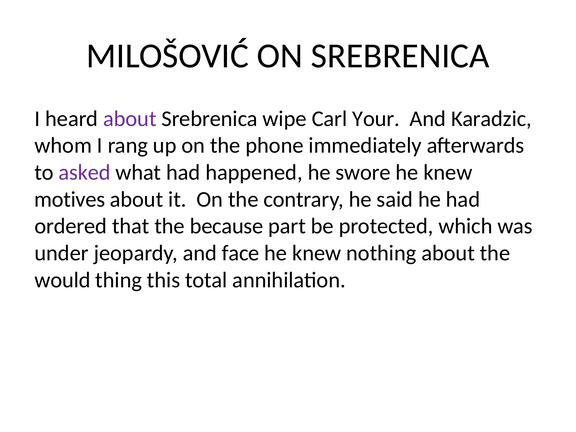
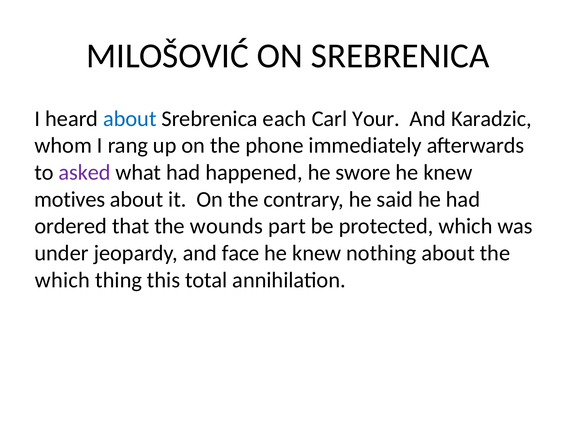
about at (130, 119) colour: purple -> blue
wipe: wipe -> each
because: because -> wounds
would at (63, 280): would -> which
